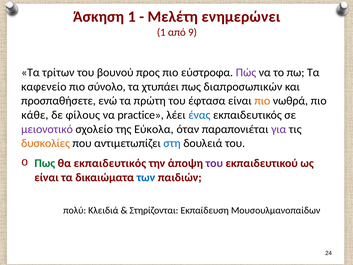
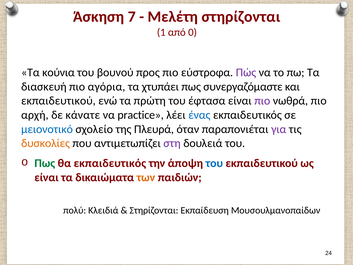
Άσκηση 1: 1 -> 7
Μελέτη ενημερώνει: ενημερώνει -> στηρίζονται
9: 9 -> 0
τρίτων: τρίτων -> κούνια
καφενείο: καφενείο -> διασκευή
σύνολο: σύνολο -> αγόρια
διαπροσωπικών: διαπροσωπικών -> συνεργαζόμαστε
προσπαθήσετε at (58, 101): προσπαθήσετε -> εκπαιδευτικού
πιο at (262, 101) colour: orange -> purple
κάθε: κάθε -> αρχή
φίλους: φίλους -> κάνατε
μειονοτικό colour: purple -> blue
Εύκολα: Εύκολα -> Πλευρά
στη colour: blue -> purple
του at (214, 163) colour: purple -> blue
των colour: blue -> orange
